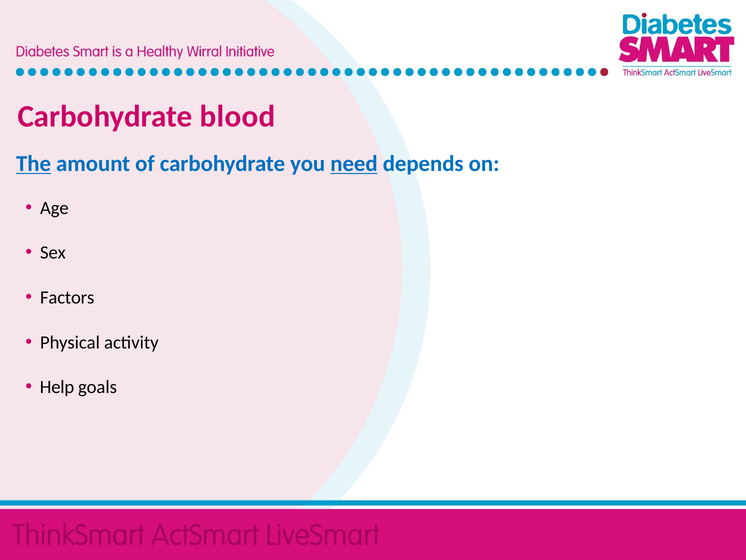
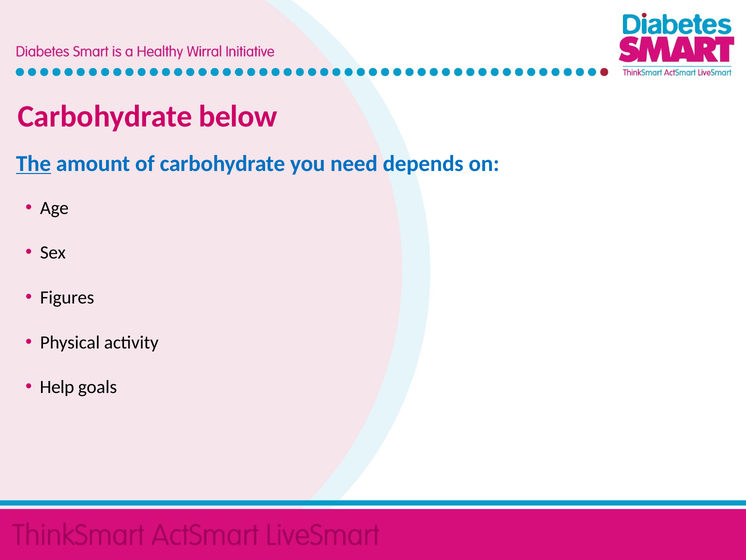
blood: blood -> below
need underline: present -> none
Factors: Factors -> Figures
